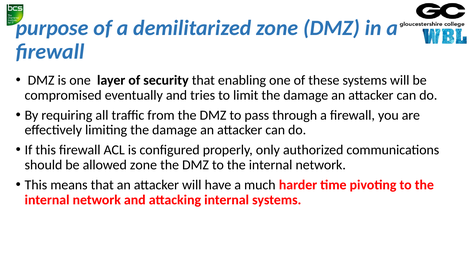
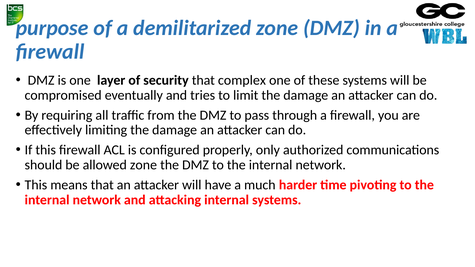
enabling: enabling -> complex
